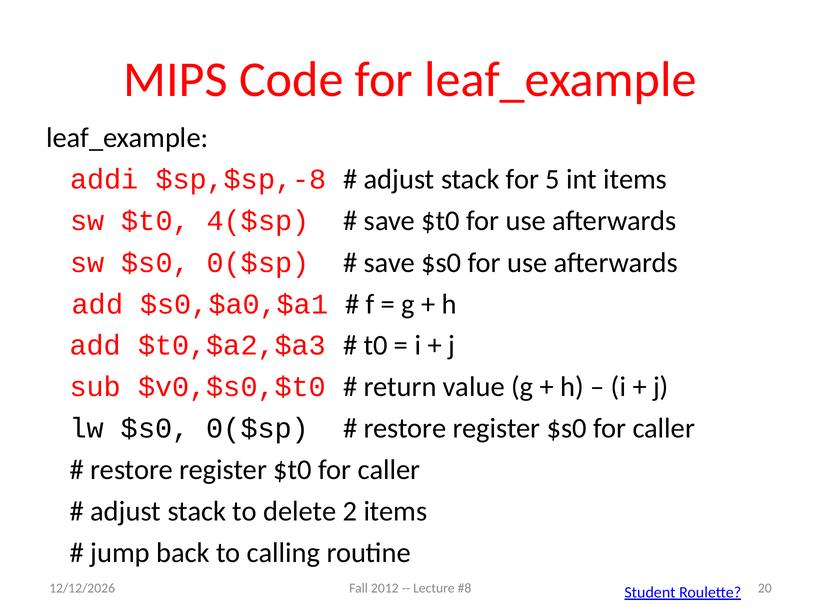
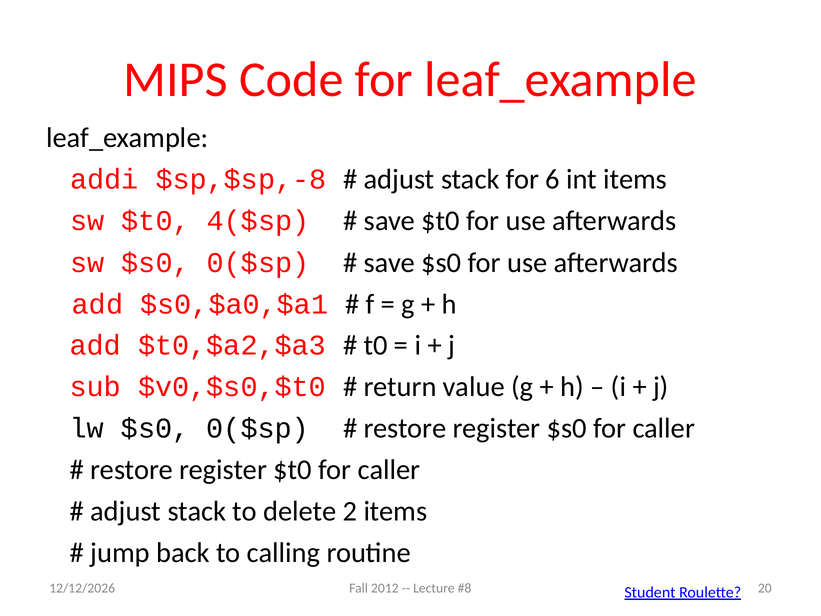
5: 5 -> 6
